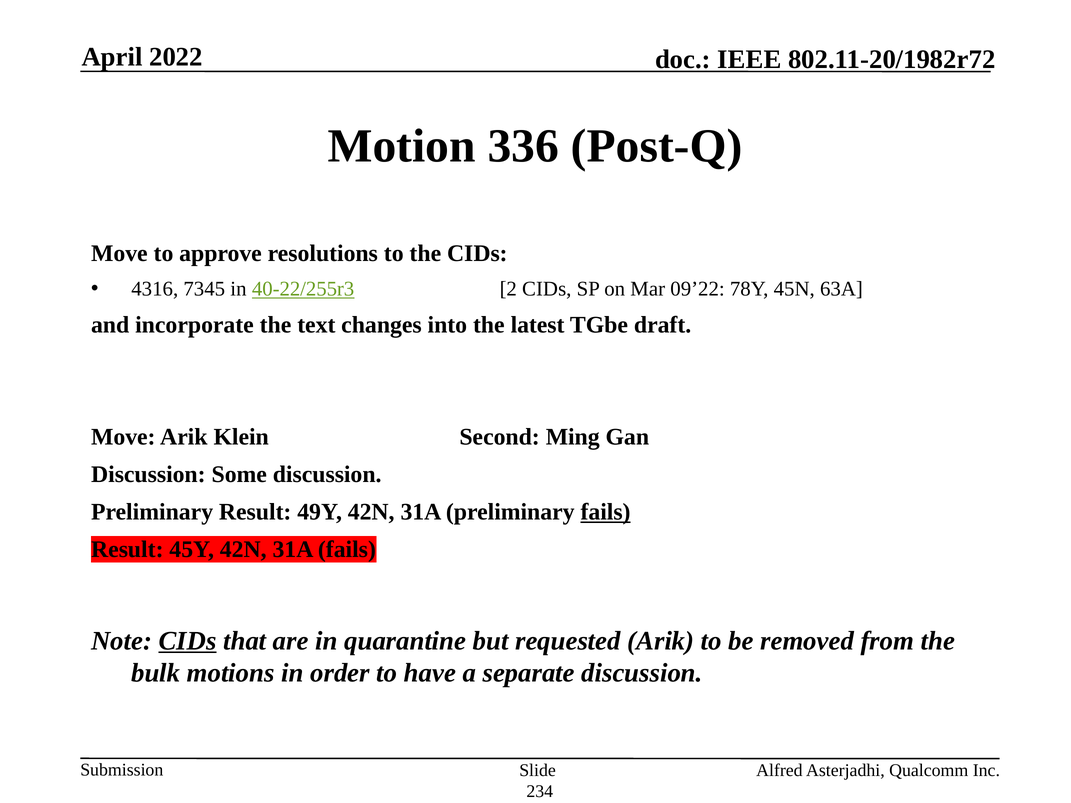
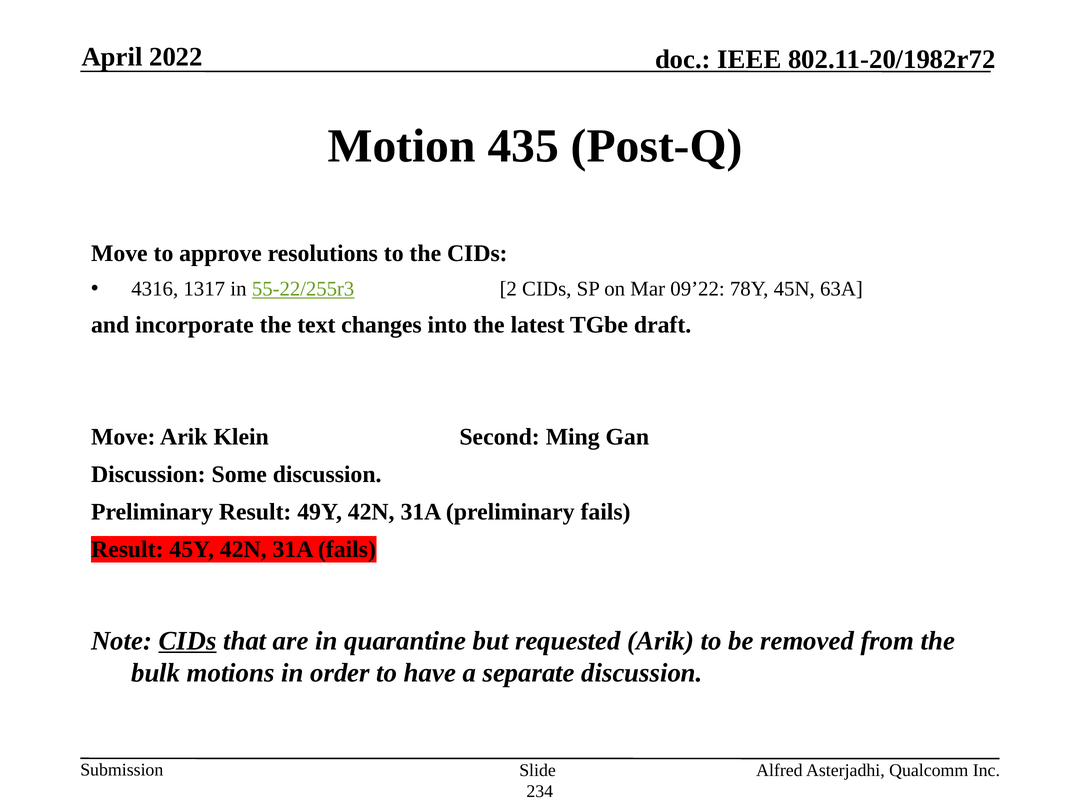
336: 336 -> 435
7345: 7345 -> 1317
40-22/255r3: 40-22/255r3 -> 55-22/255r3
fails at (606, 512) underline: present -> none
